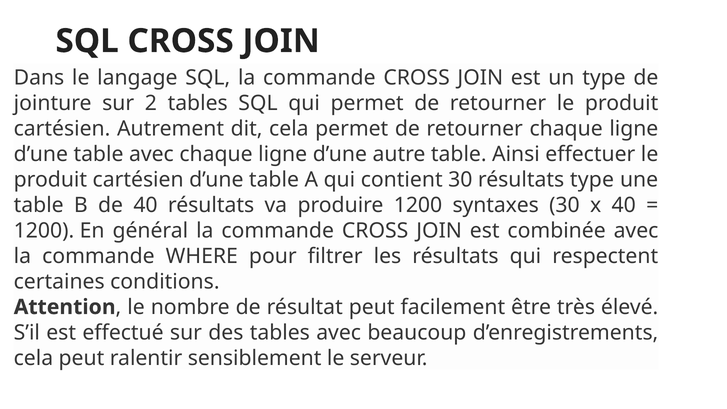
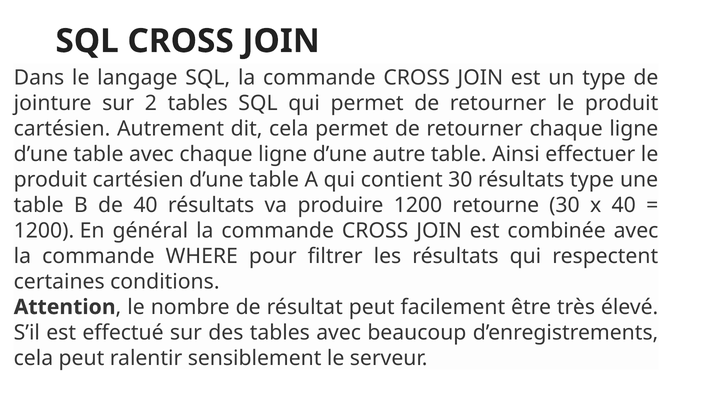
syntaxes: syntaxes -> retourne
